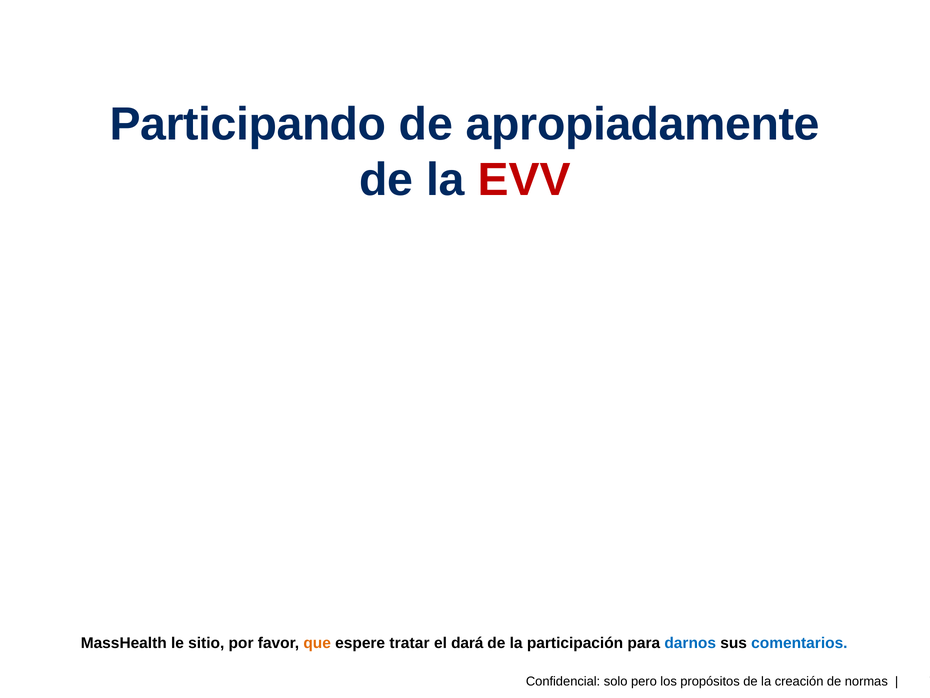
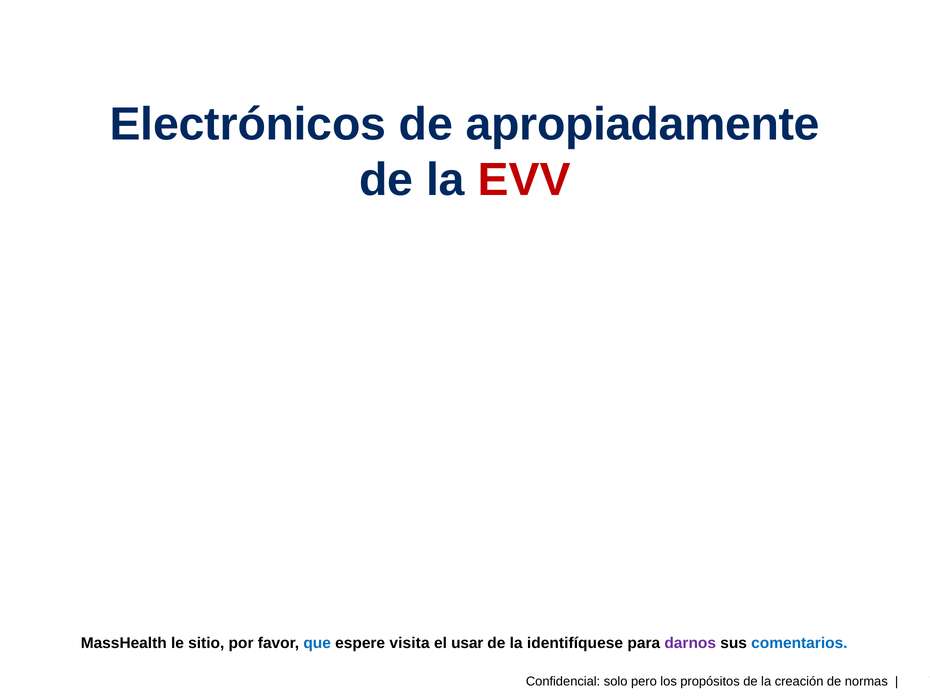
Participando: Participando -> Electrónicos
que colour: orange -> blue
tratar: tratar -> visita
dará: dará -> usar
participación: participación -> identifíquese
darnos colour: blue -> purple
